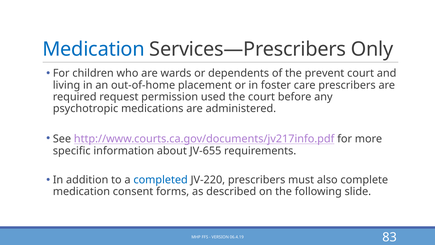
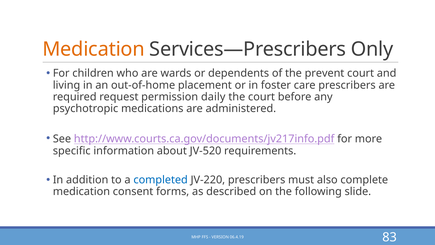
Medication at (94, 49) colour: blue -> orange
used: used -> daily
JV-655: JV-655 -> JV-520
